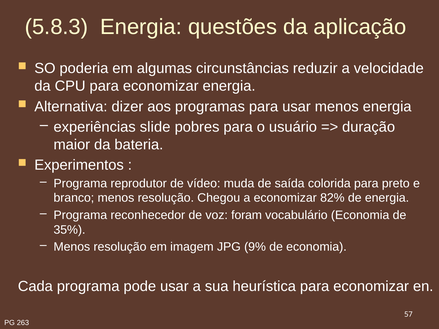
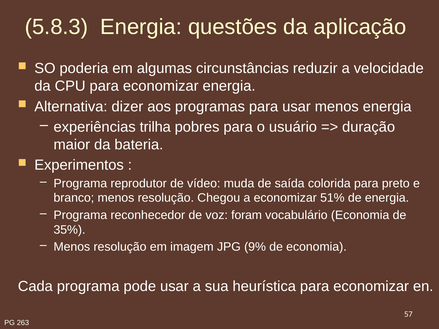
slide: slide -> trilha
82%: 82% -> 51%
